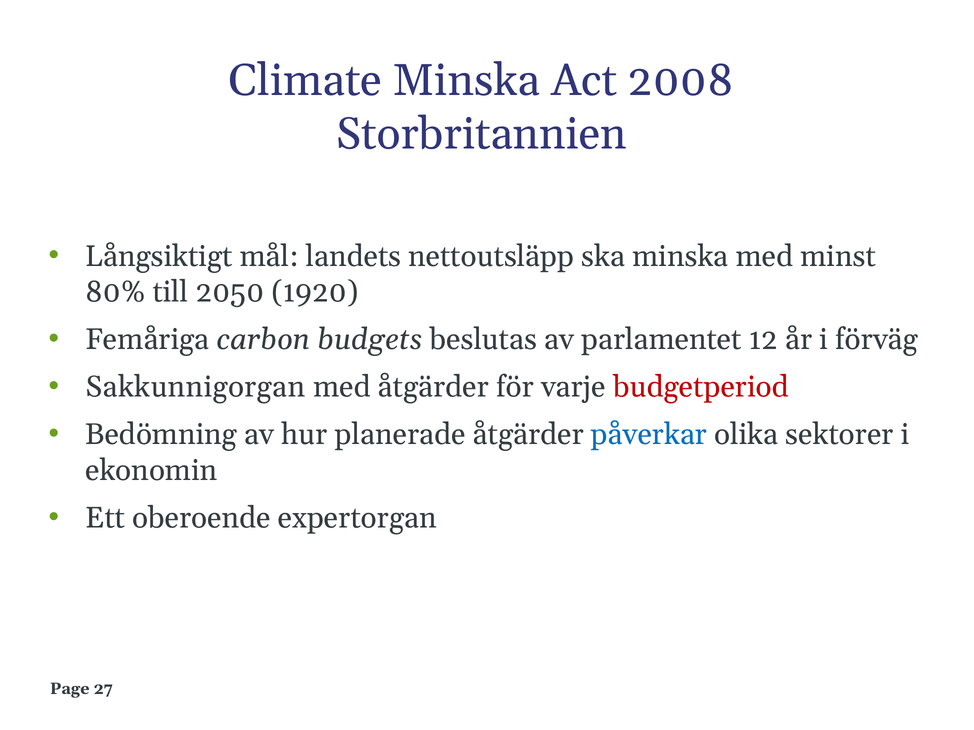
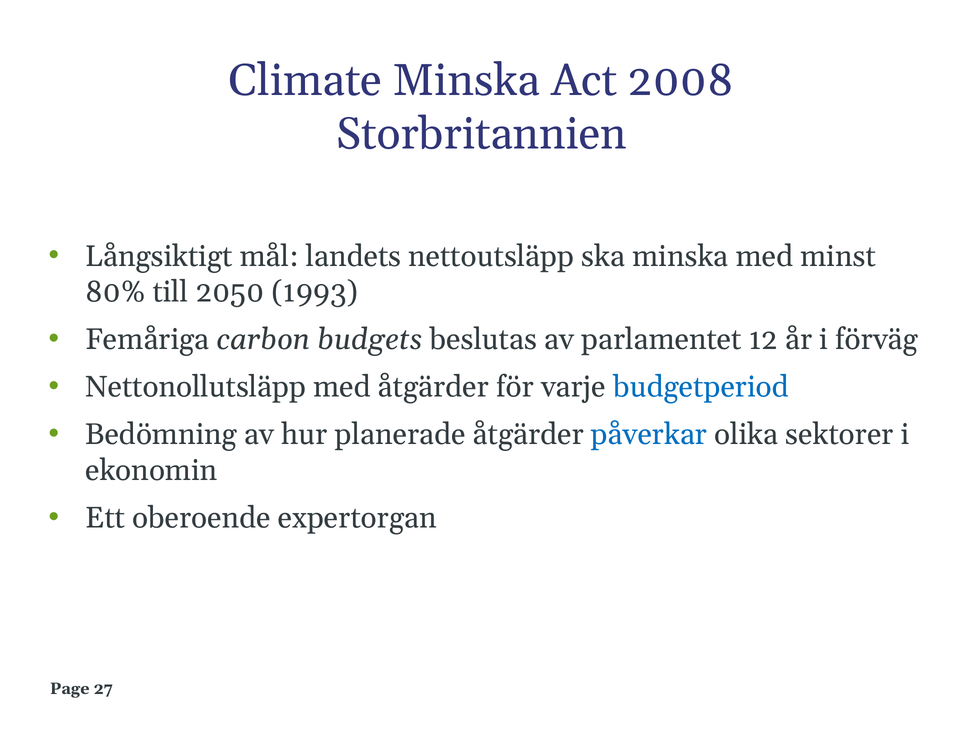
1920: 1920 -> 1993
Sakkunnigorgan: Sakkunnigorgan -> Nettonollutsläpp
budgetperiod colour: red -> blue
